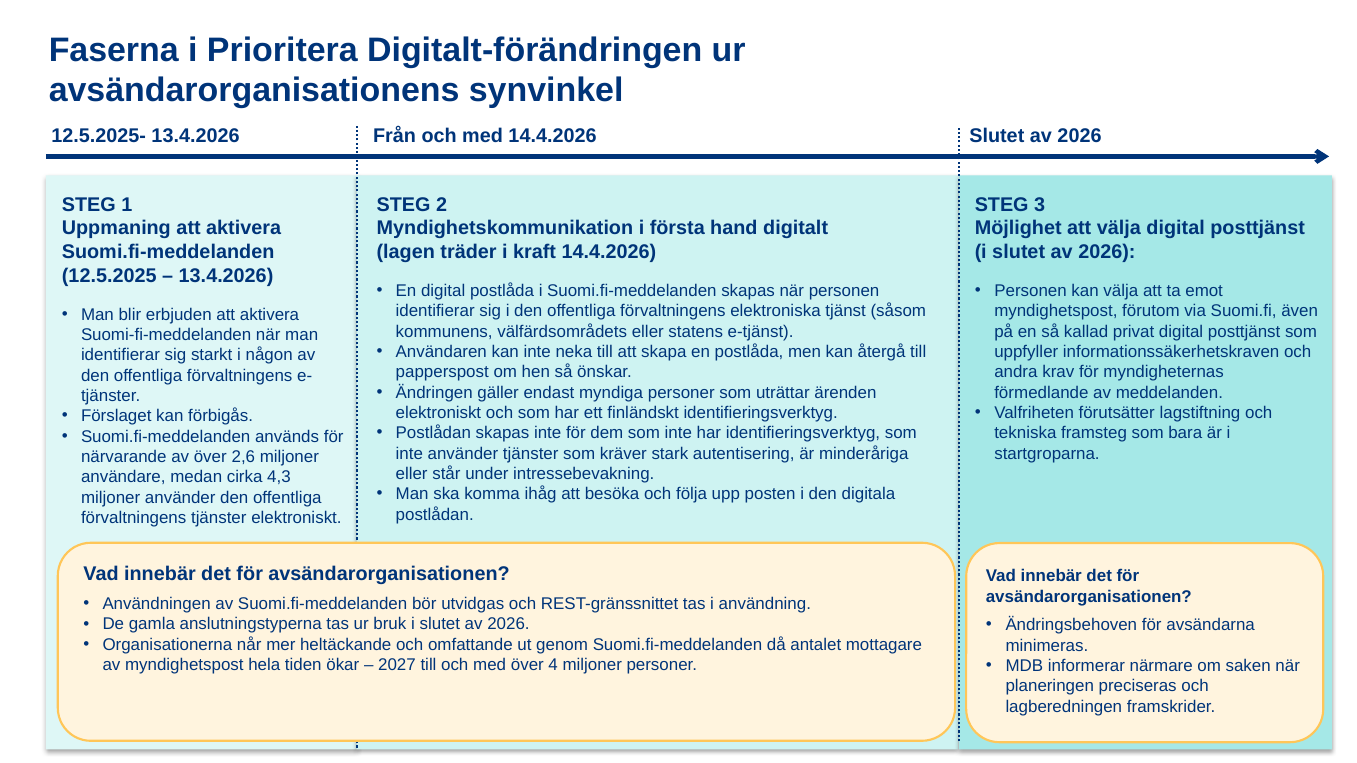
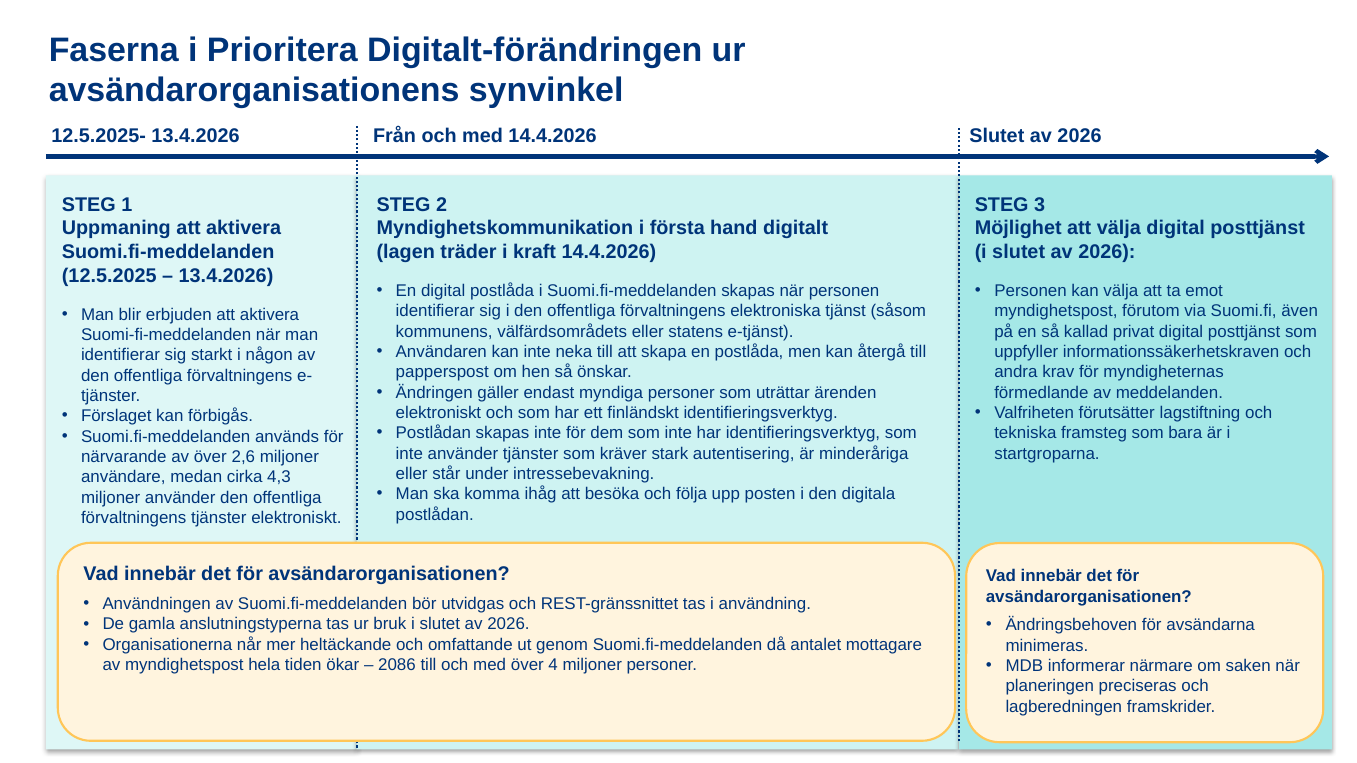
2027: 2027 -> 2086
